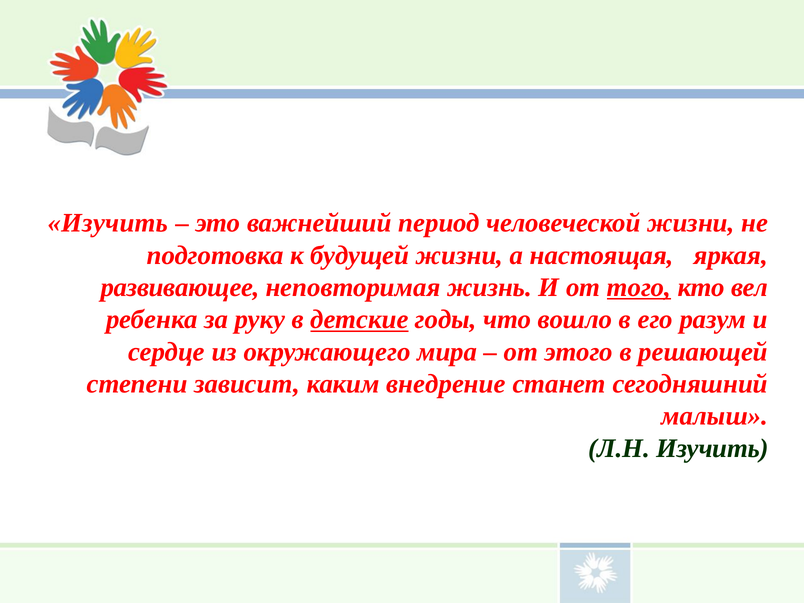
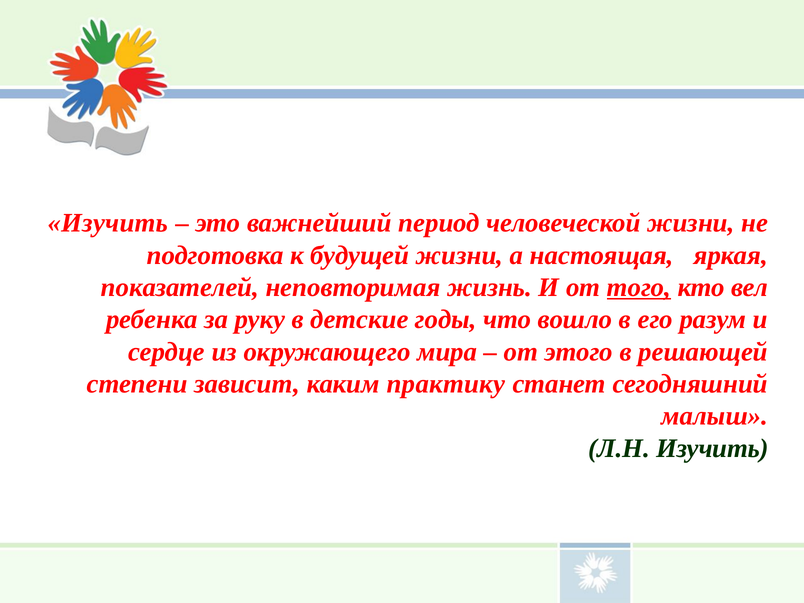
развивающее: развивающее -> показателей
детские underline: present -> none
внедрение: внедрение -> практику
